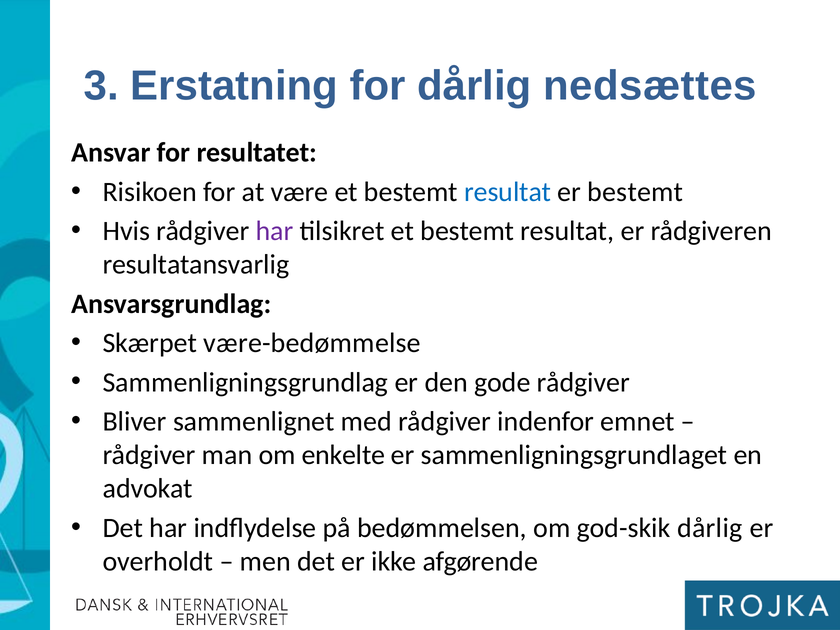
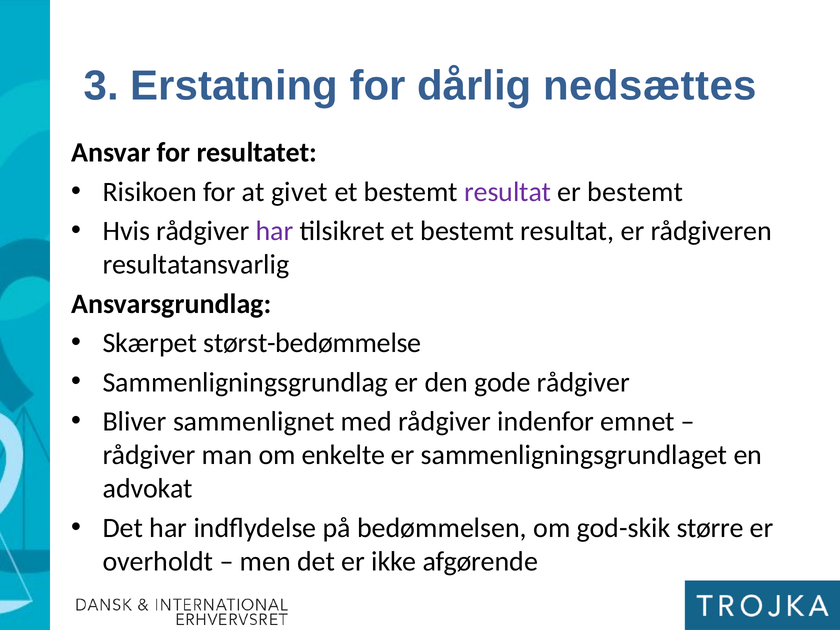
være: være -> givet
resultat at (508, 192) colour: blue -> purple
være-bedømmelse: være-bedømmelse -> størst-bedømmelse
god-skik dårlig: dårlig -> større
